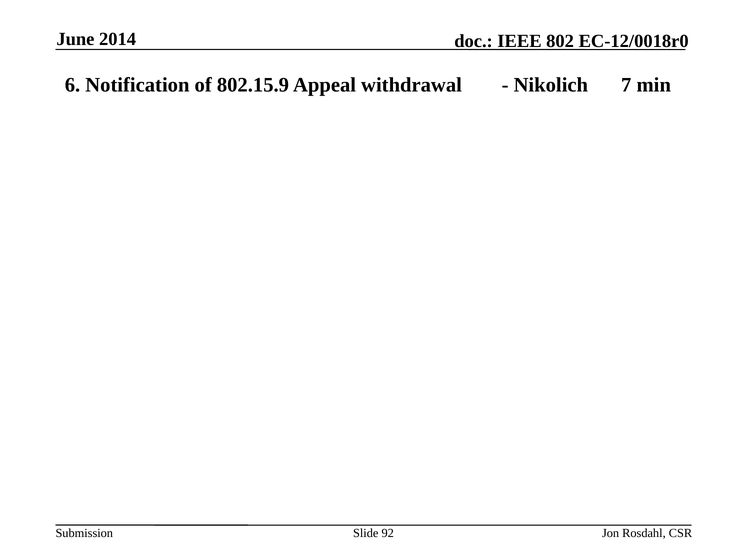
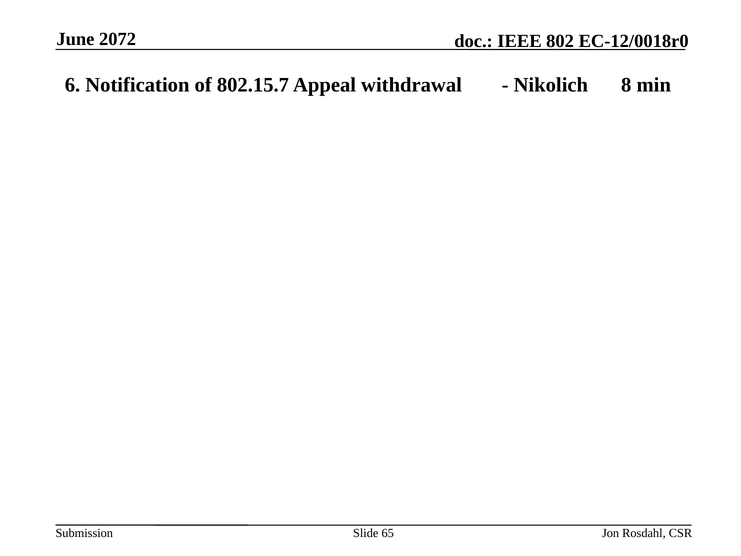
2014: 2014 -> 2072
802.15.9: 802.15.9 -> 802.15.7
7: 7 -> 8
92: 92 -> 65
